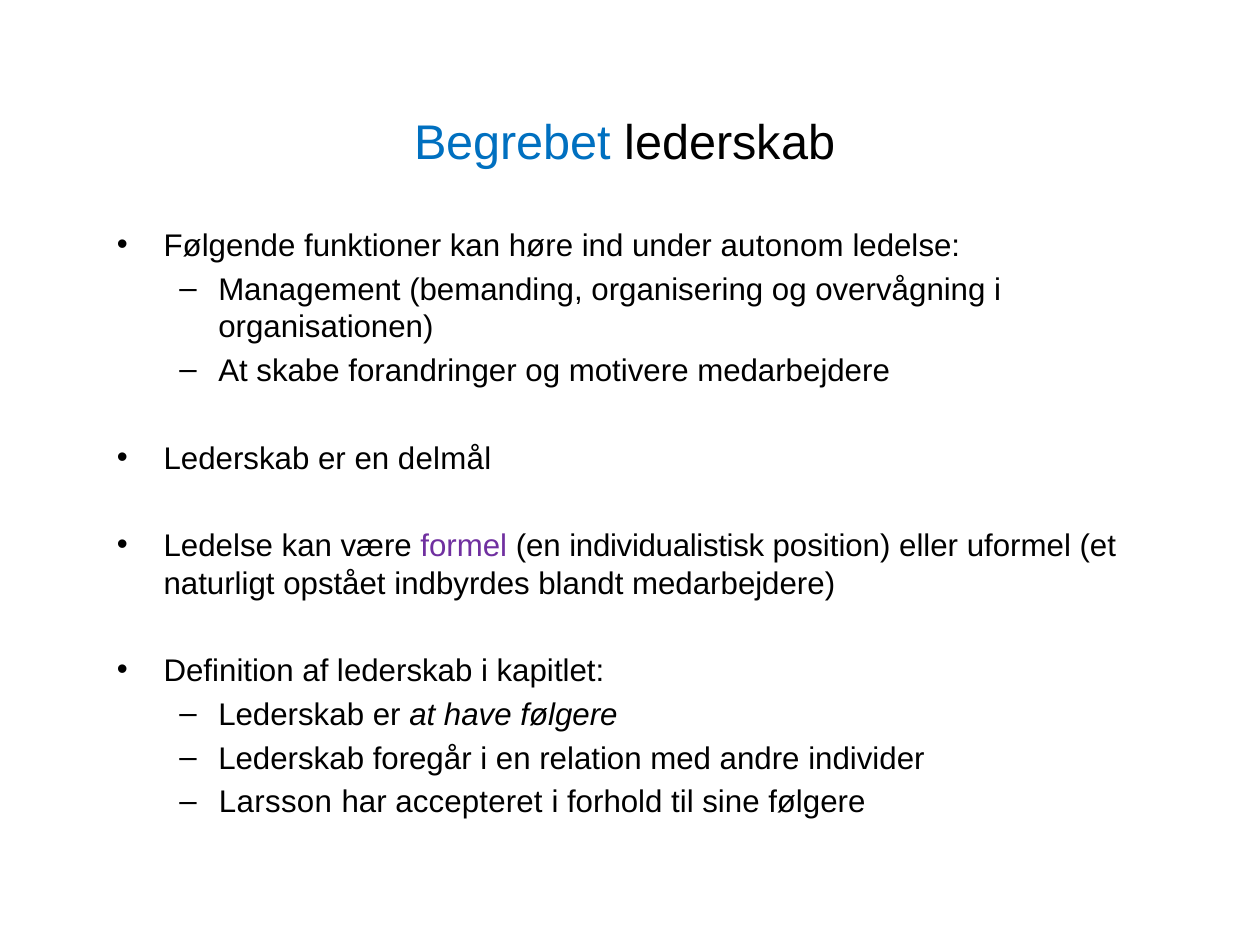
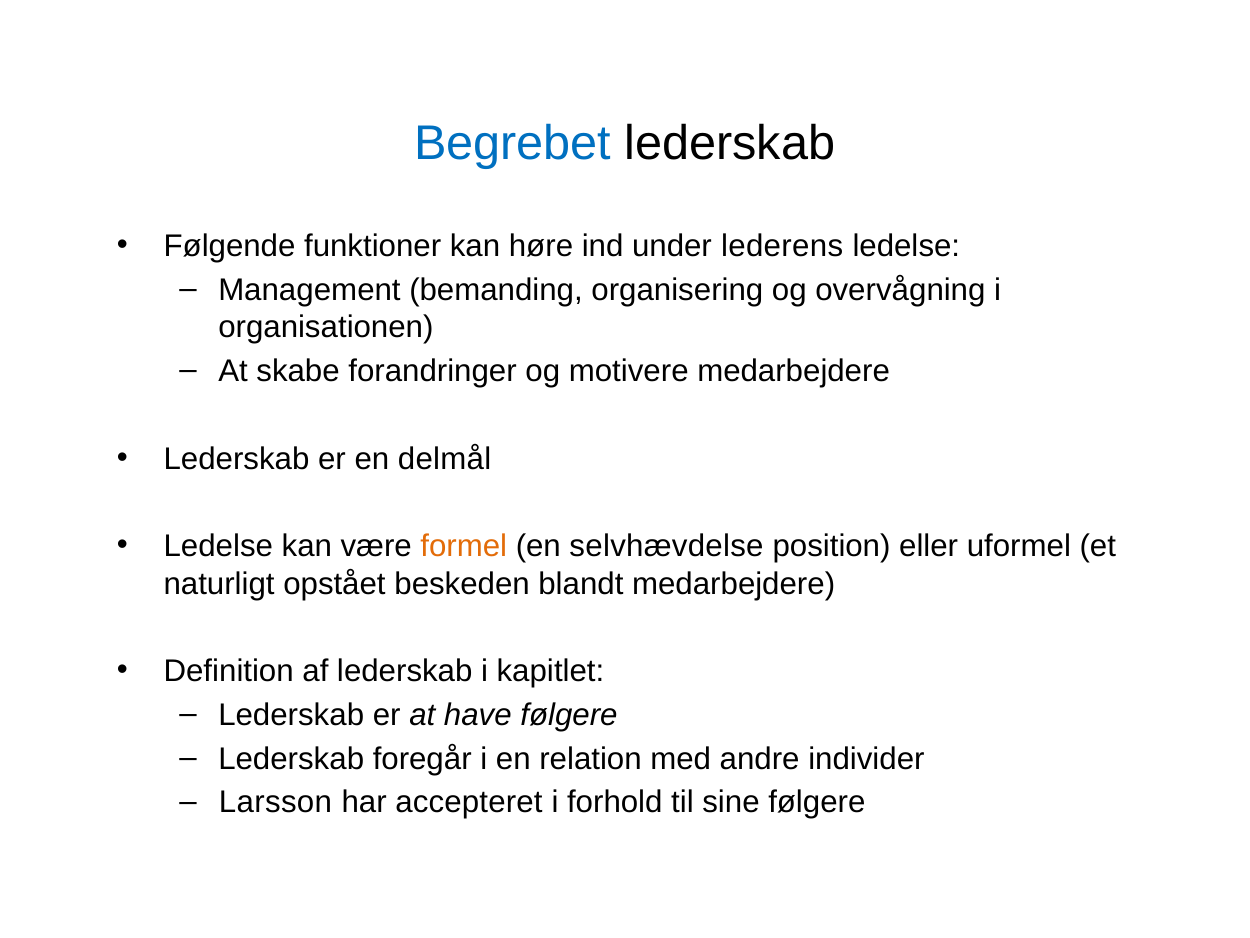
autonom: autonom -> lederens
formel colour: purple -> orange
individualistisk: individualistisk -> selvhævdelse
indbyrdes: indbyrdes -> beskeden
